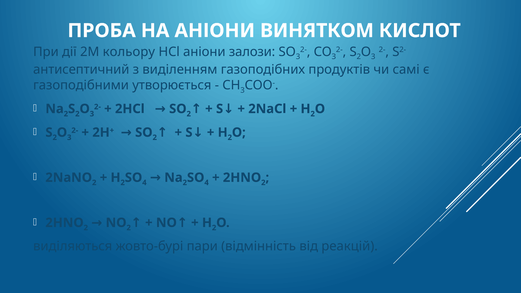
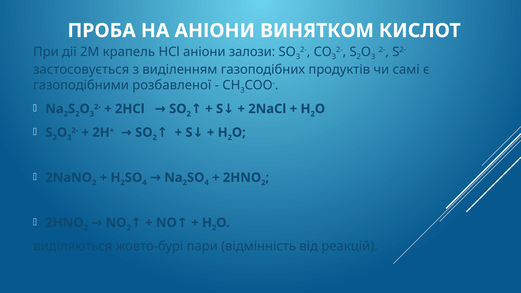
кольору: кольору -> крапель
антисептичний: антисептичний -> застосовується
утворюється: утворюється -> розбавленої
